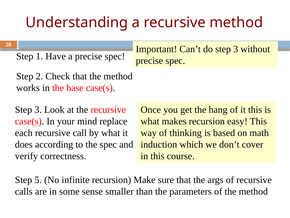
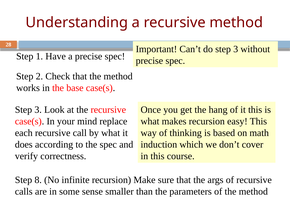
5: 5 -> 8
